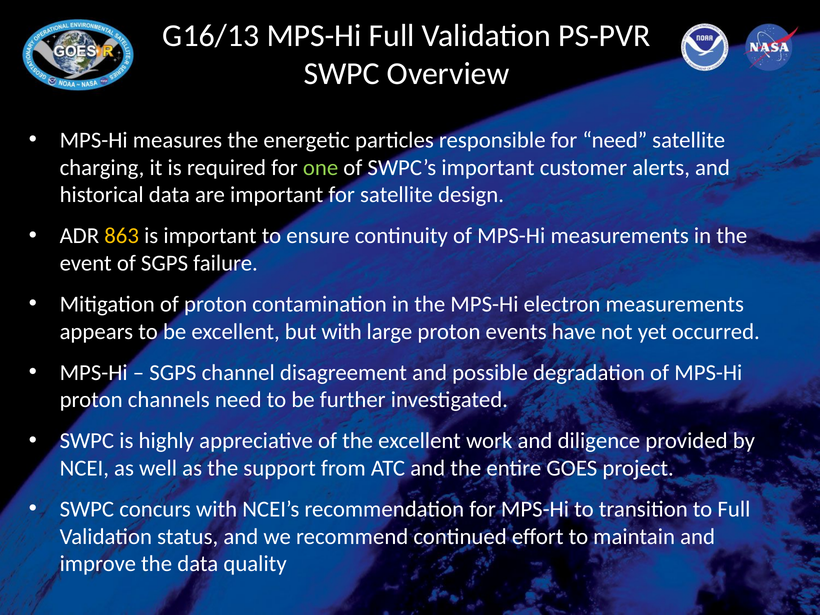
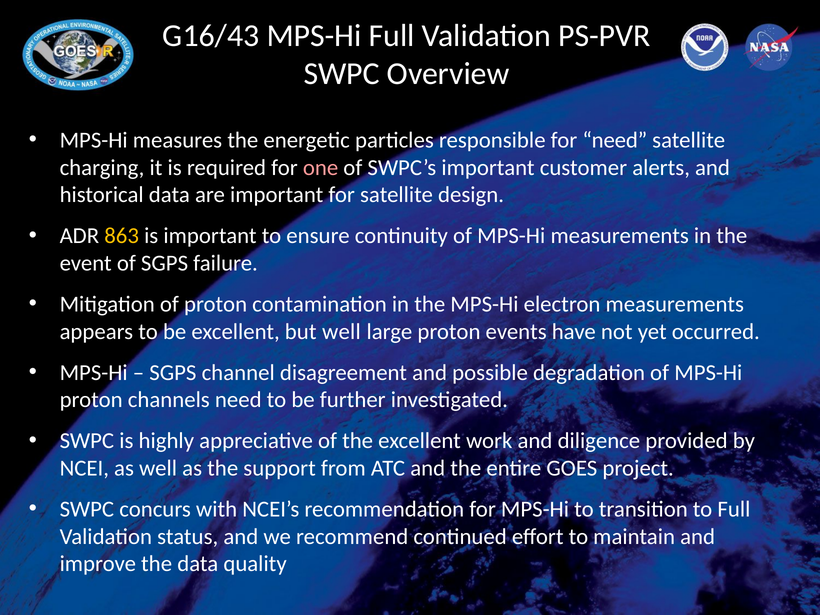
G16/13: G16/13 -> G16/43
one colour: light green -> pink
but with: with -> well
